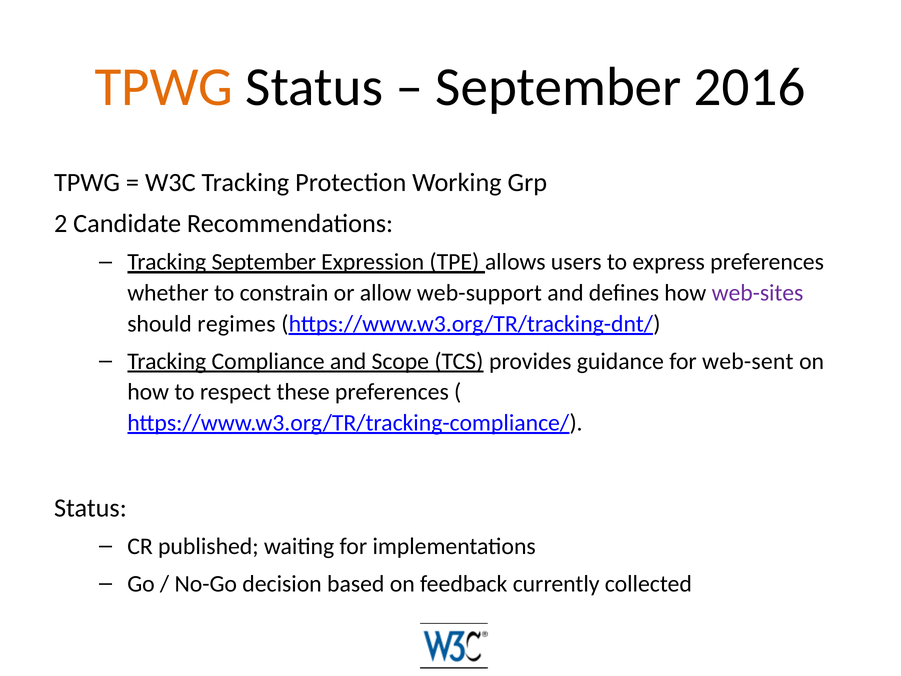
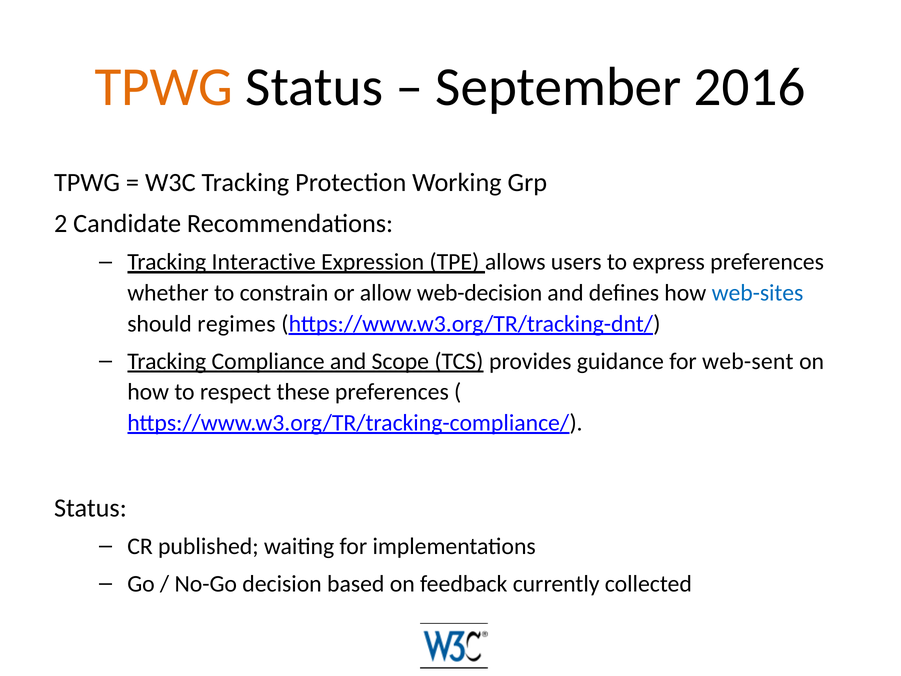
Tracking September: September -> Interactive
web-support: web-support -> web-decision
web-sites colour: purple -> blue
